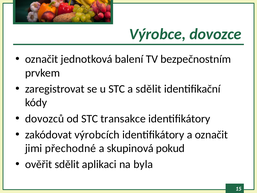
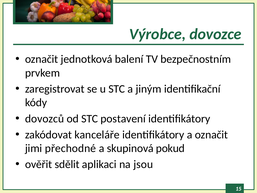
a sdělit: sdělit -> jiným
transakce: transakce -> postavení
výrobcích: výrobcích -> kanceláře
byla: byla -> jsou
